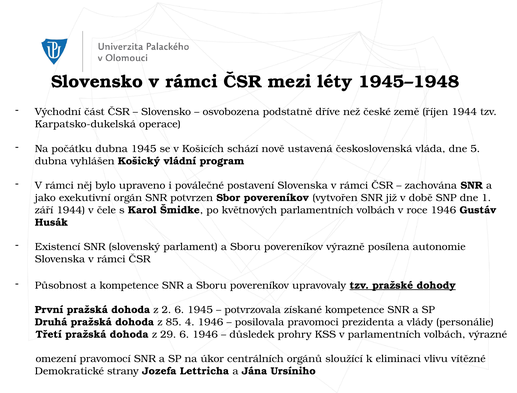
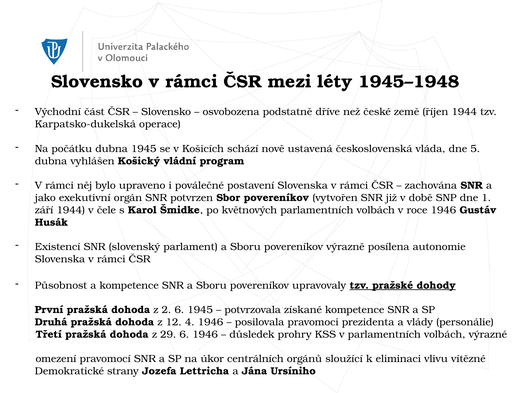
85: 85 -> 12
